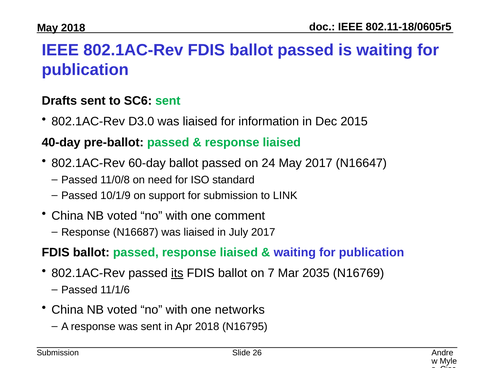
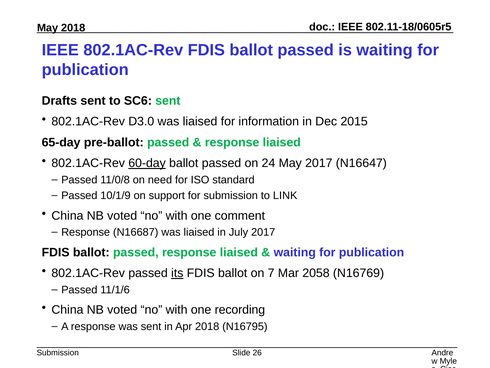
40-day: 40-day -> 65-day
60-day underline: none -> present
2035: 2035 -> 2058
networks: networks -> recording
